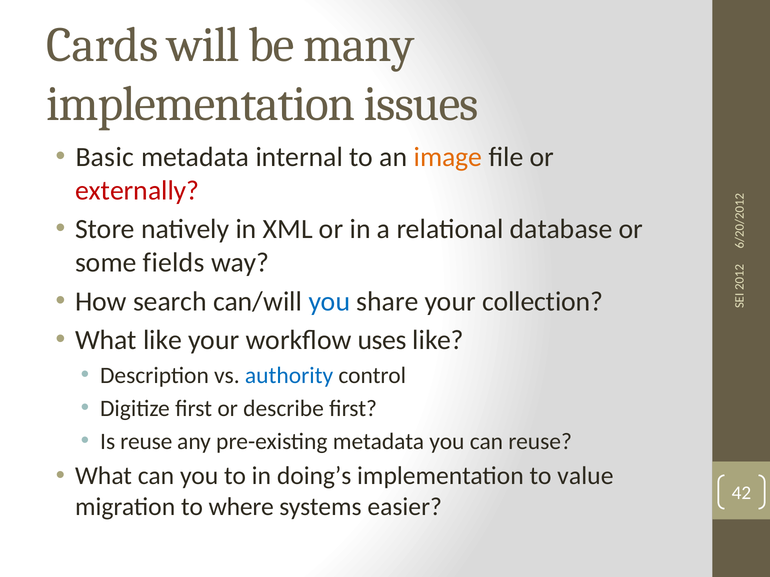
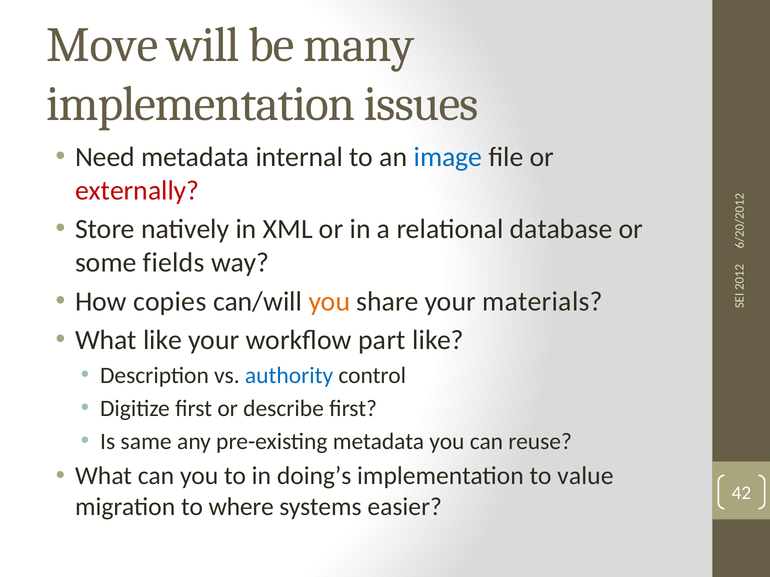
Cards: Cards -> Move
Basic: Basic -> Need
image colour: orange -> blue
search: search -> copies
you at (329, 302) colour: blue -> orange
collection: collection -> materials
uses: uses -> part
Is reuse: reuse -> same
